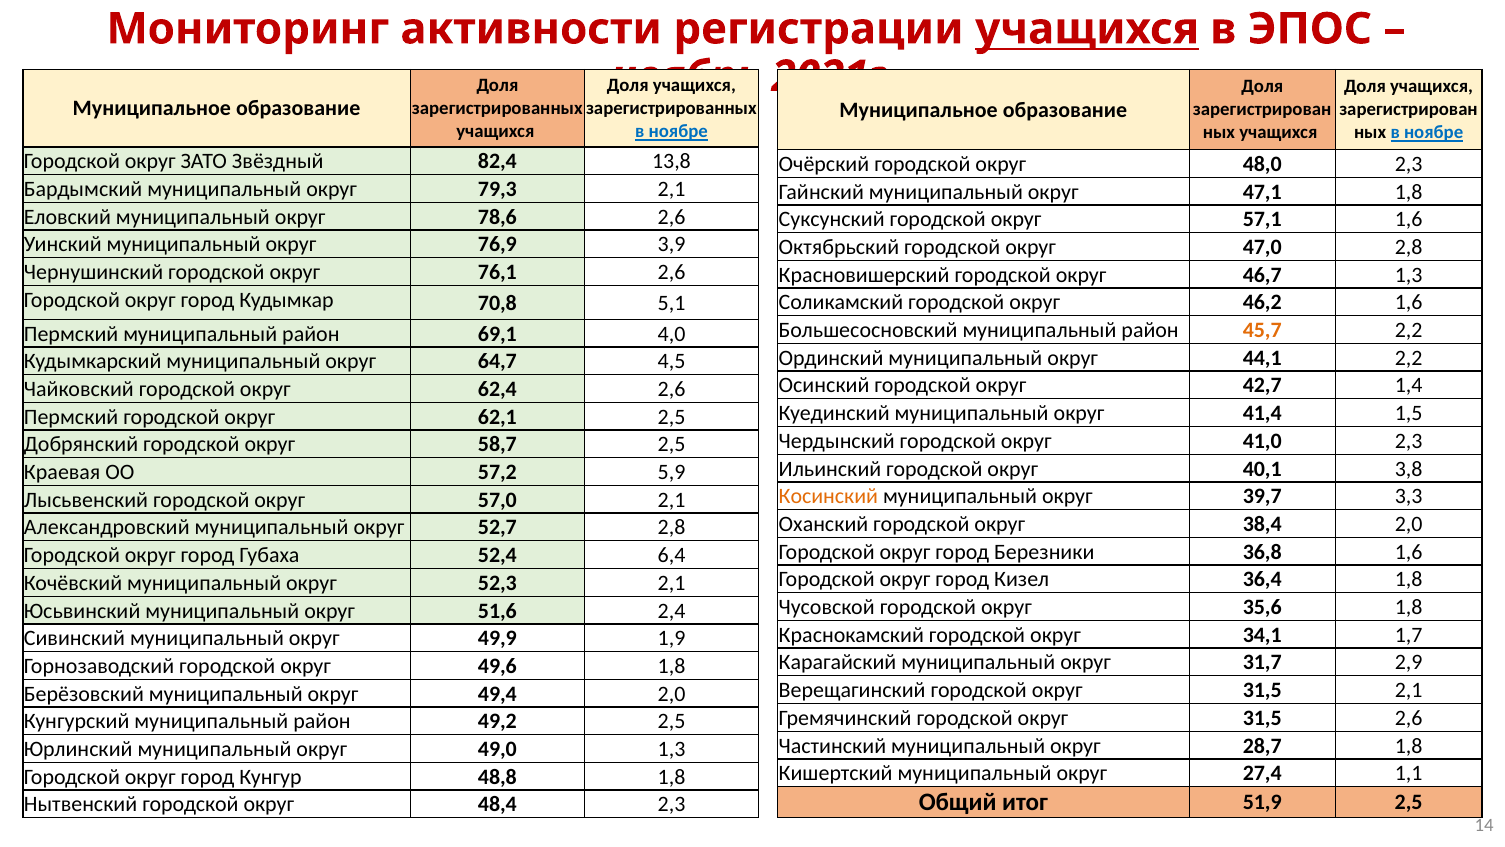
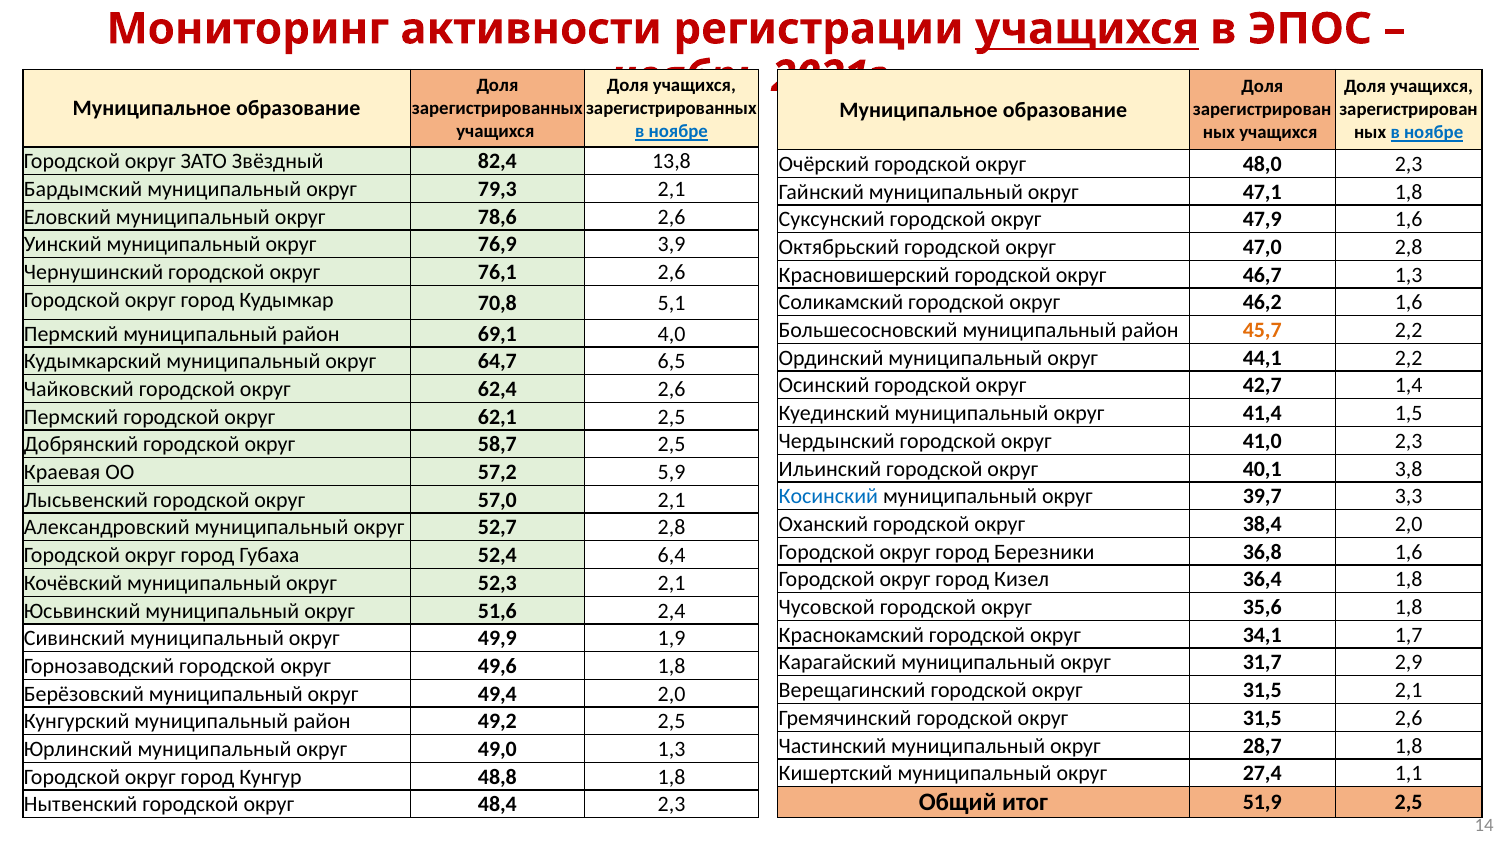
57,1: 57,1 -> 47,9
4,5: 4,5 -> 6,5
Косинский colour: orange -> blue
